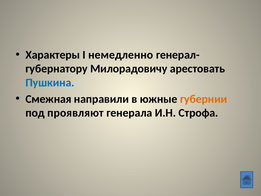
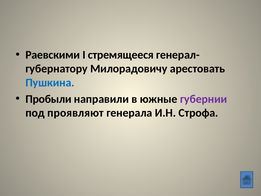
Характеры: Характеры -> Раевскими
немедленно: немедленно -> стремящееся
Смежная: Смежная -> Пробыли
губернии colour: orange -> purple
